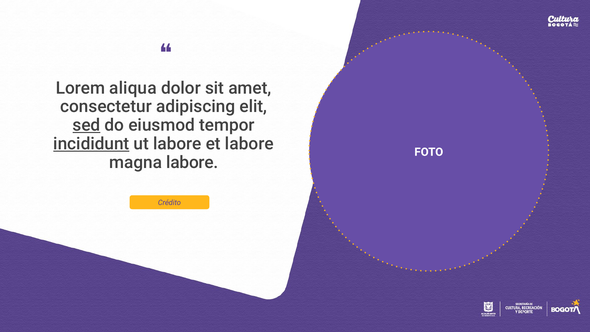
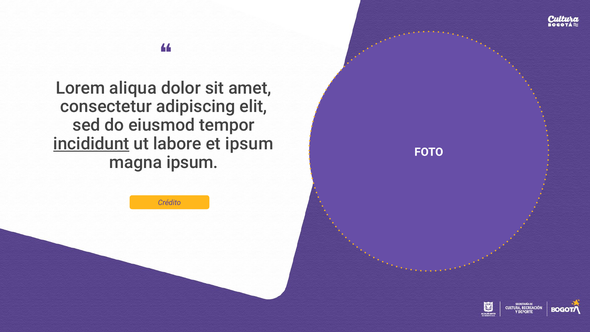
sed underline: present -> none
et labore: labore -> ipsum
magna labore: labore -> ipsum
